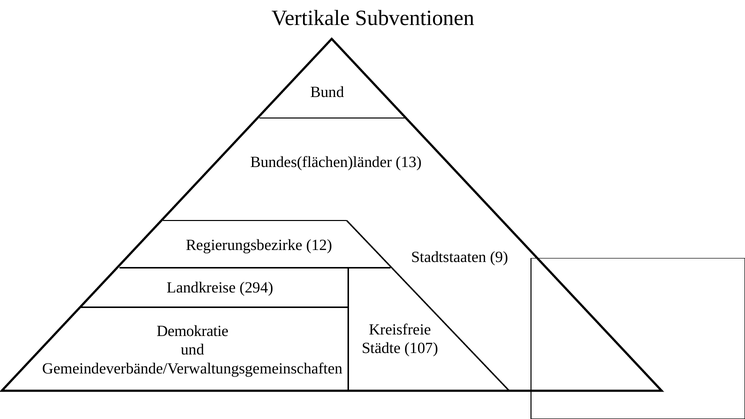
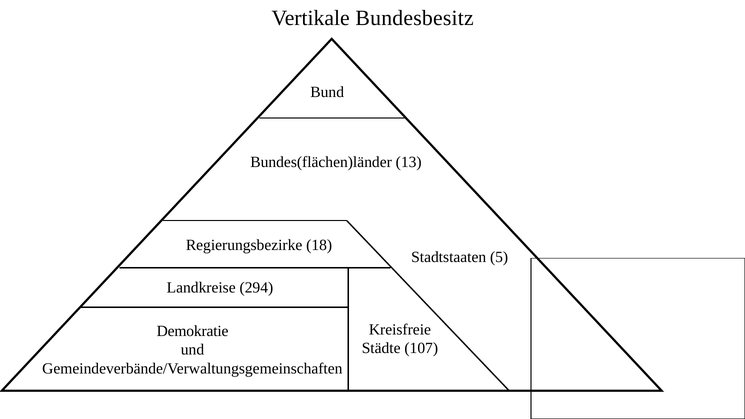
Subventionen: Subventionen -> Bundesbesitz
12: 12 -> 18
9: 9 -> 5
